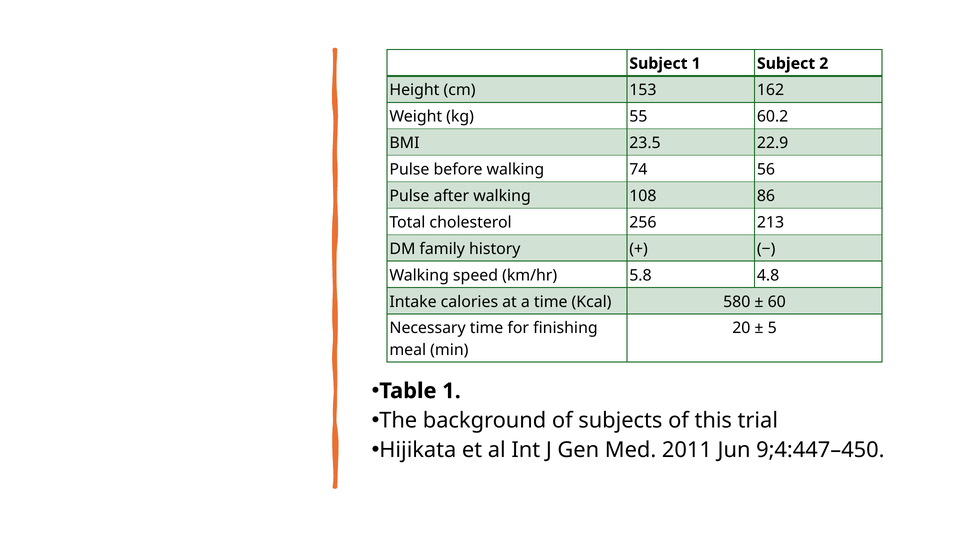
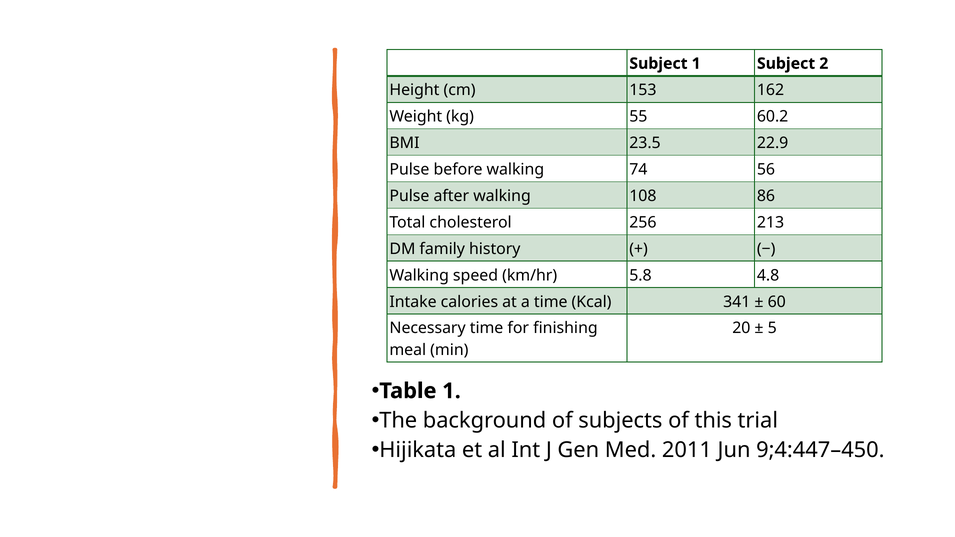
580: 580 -> 341
